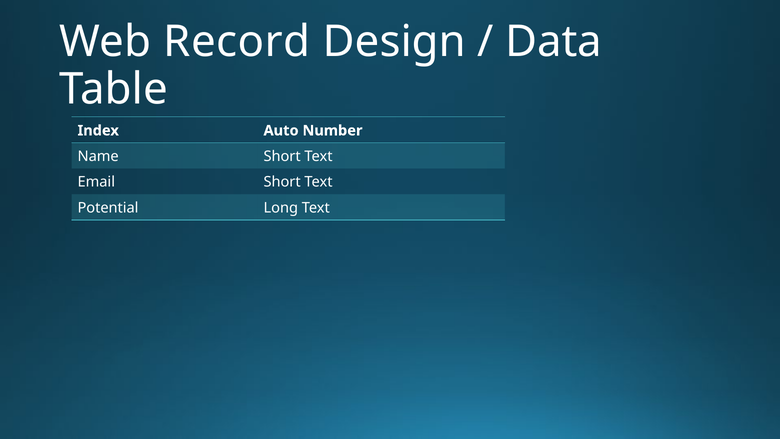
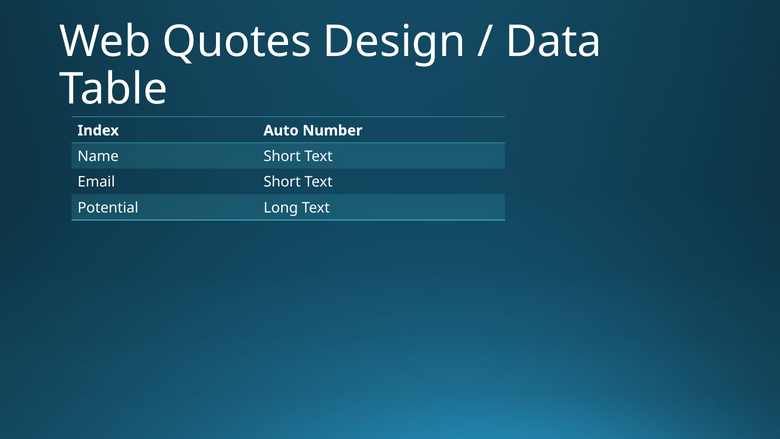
Record: Record -> Quotes
